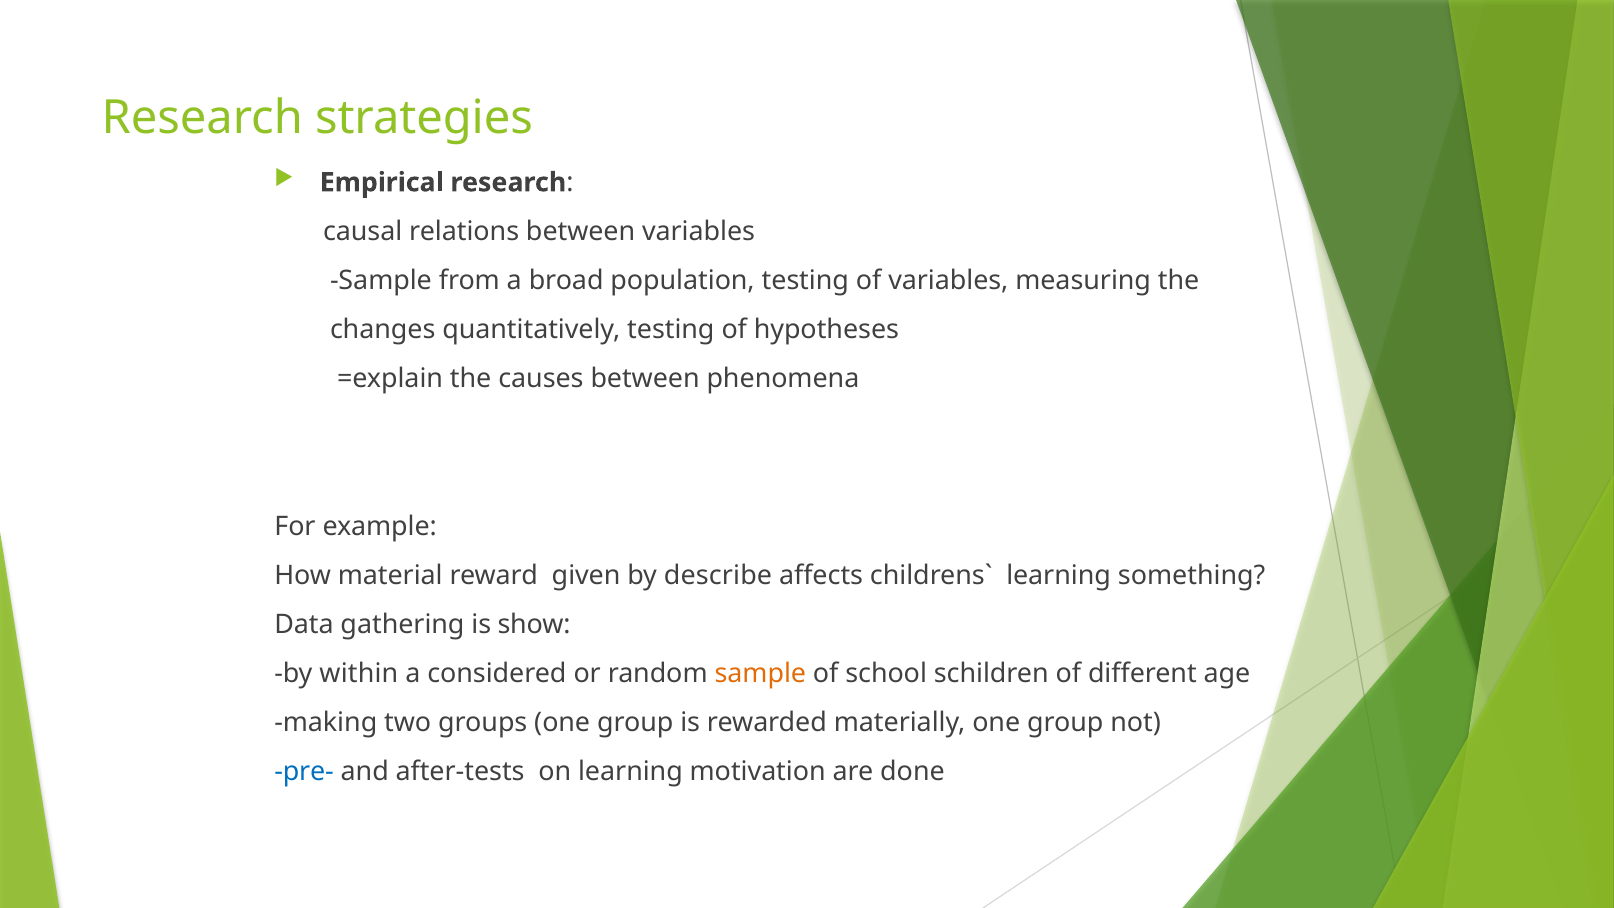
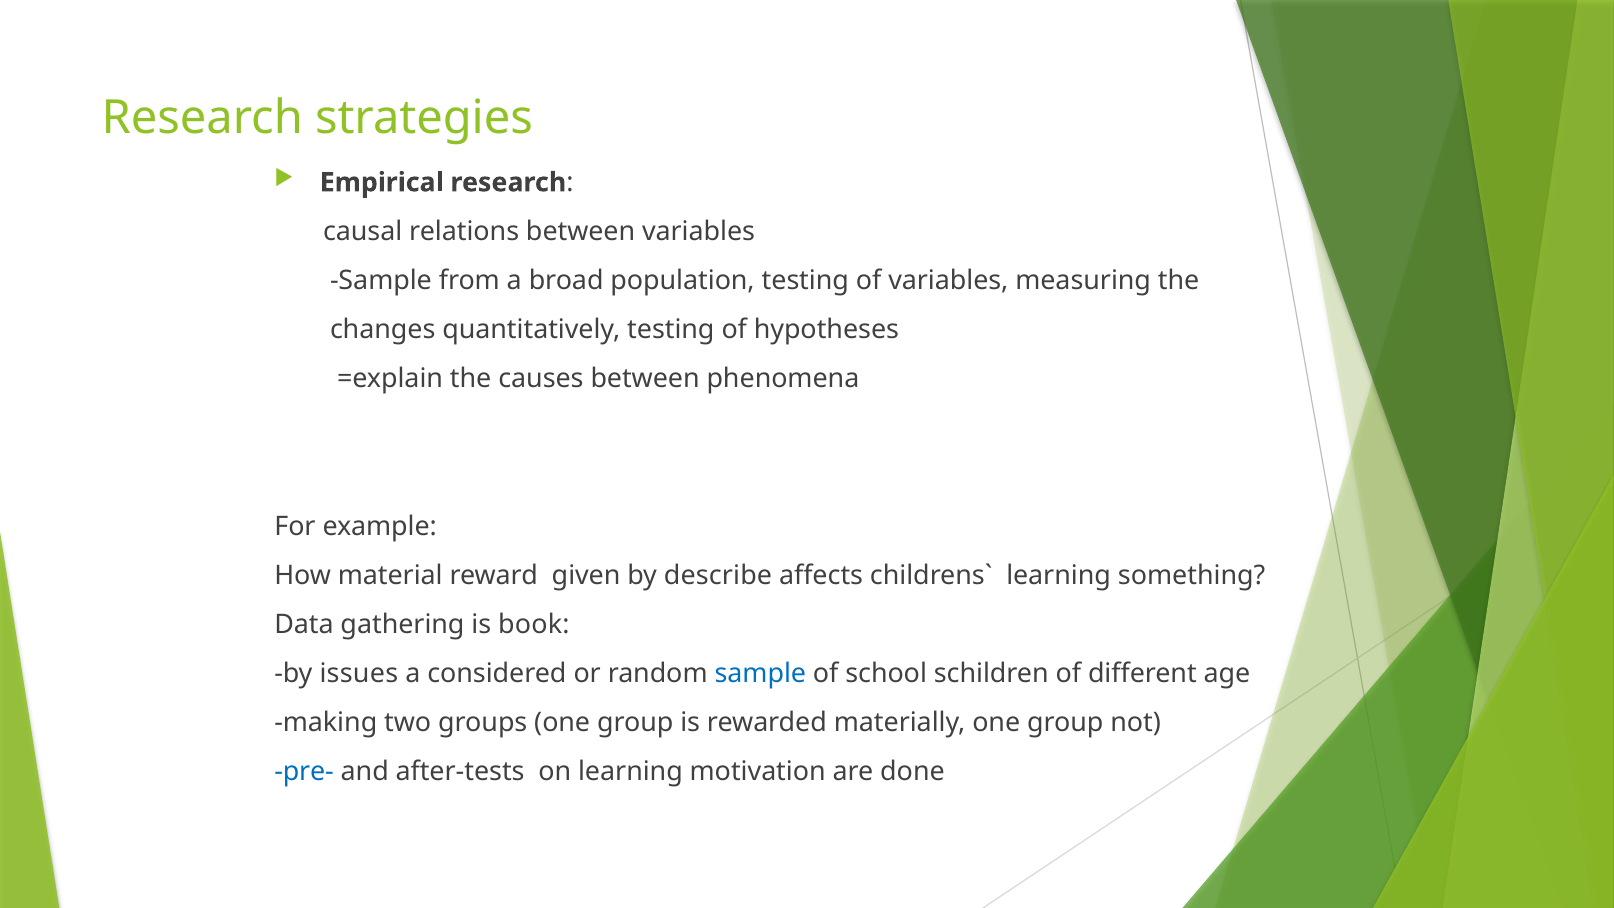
show: show -> book
within: within -> issues
sample at (760, 673) colour: orange -> blue
